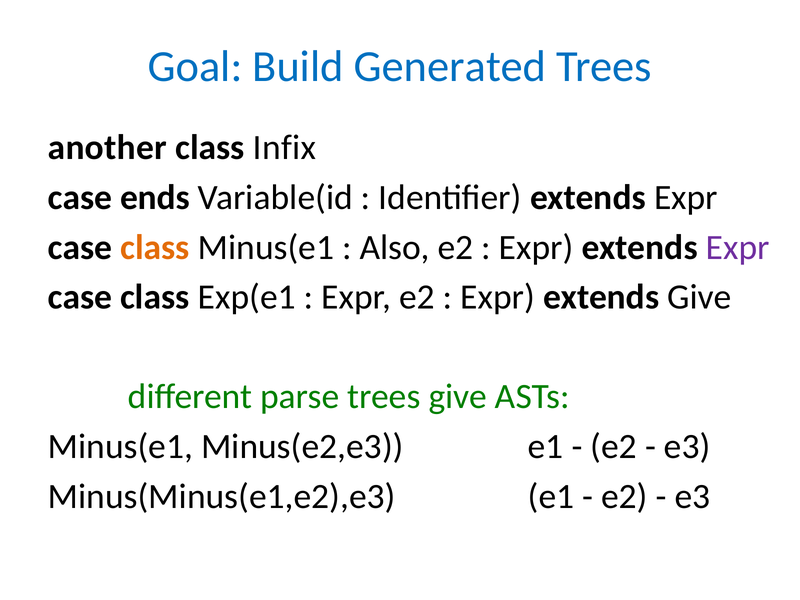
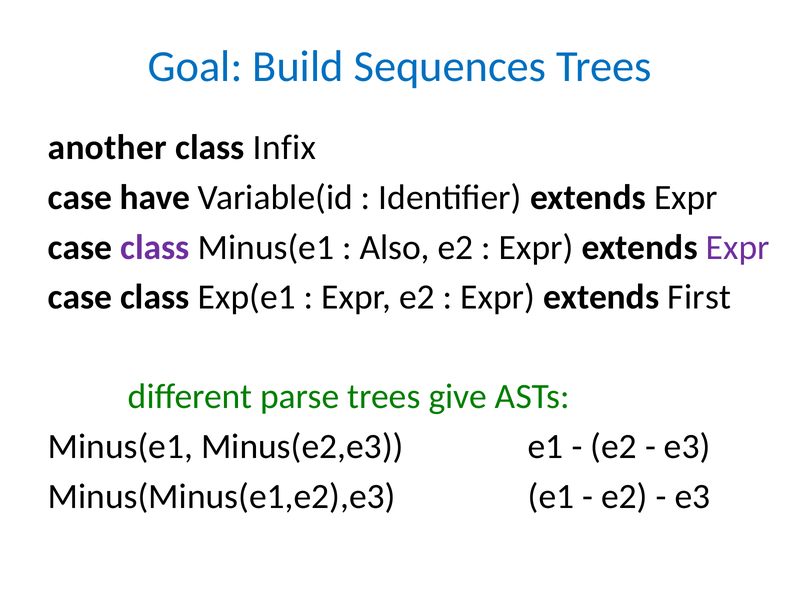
Generated: Generated -> Sequences
ends: ends -> have
class at (155, 247) colour: orange -> purple
extends Give: Give -> First
